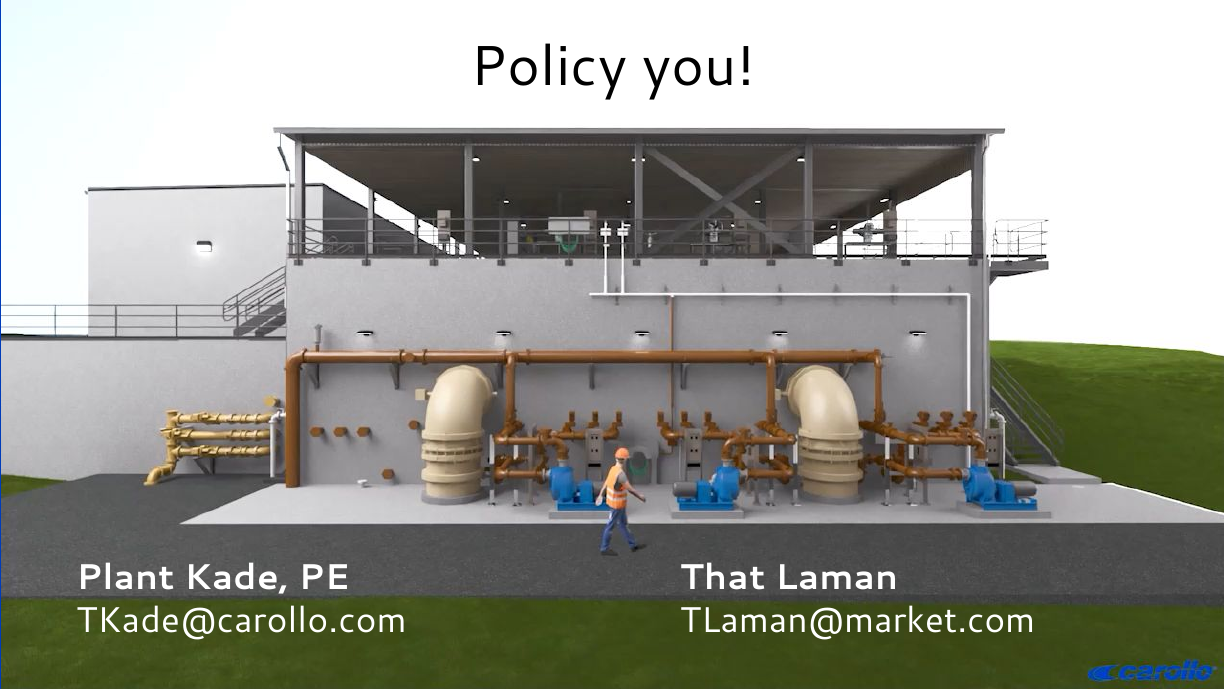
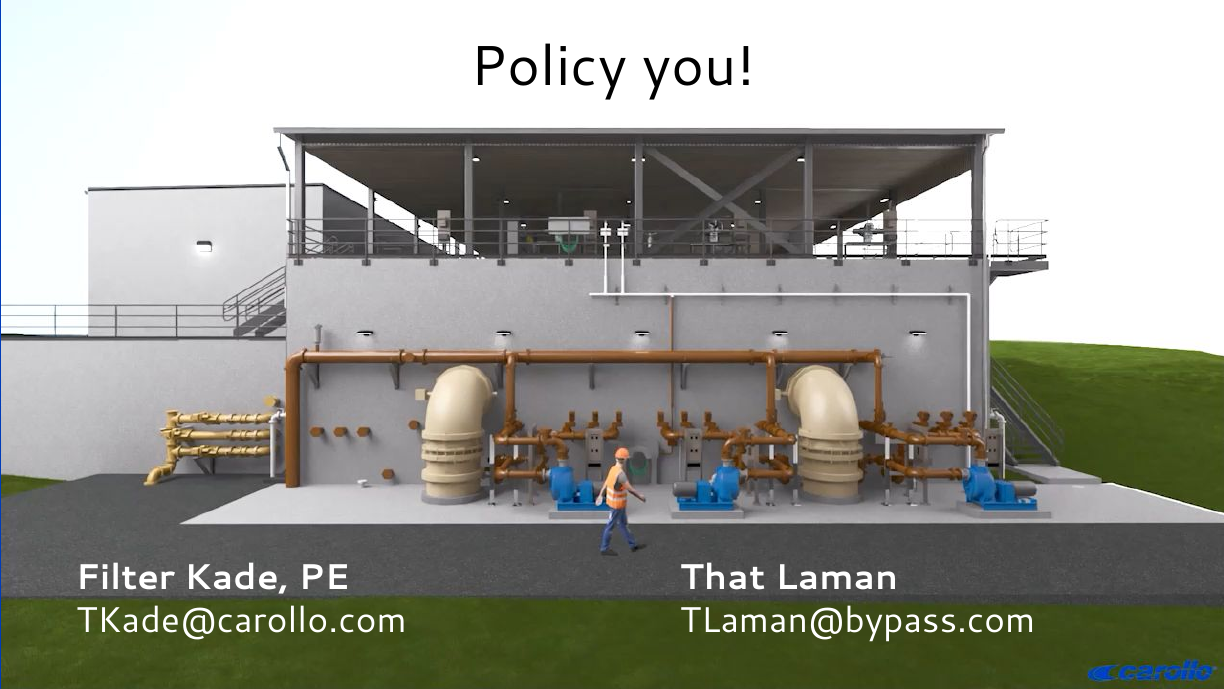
Plant: Plant -> Filter
TLaman@market.com: TLaman@market.com -> TLaman@bypass.com
